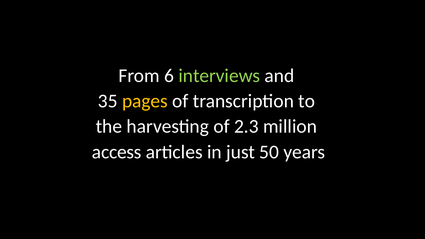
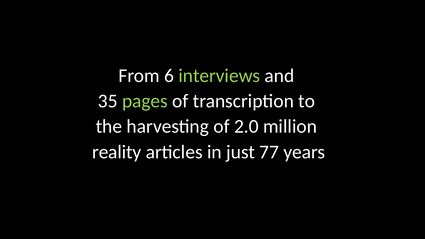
pages colour: yellow -> light green
2.3: 2.3 -> 2.0
access: access -> reality
50: 50 -> 77
